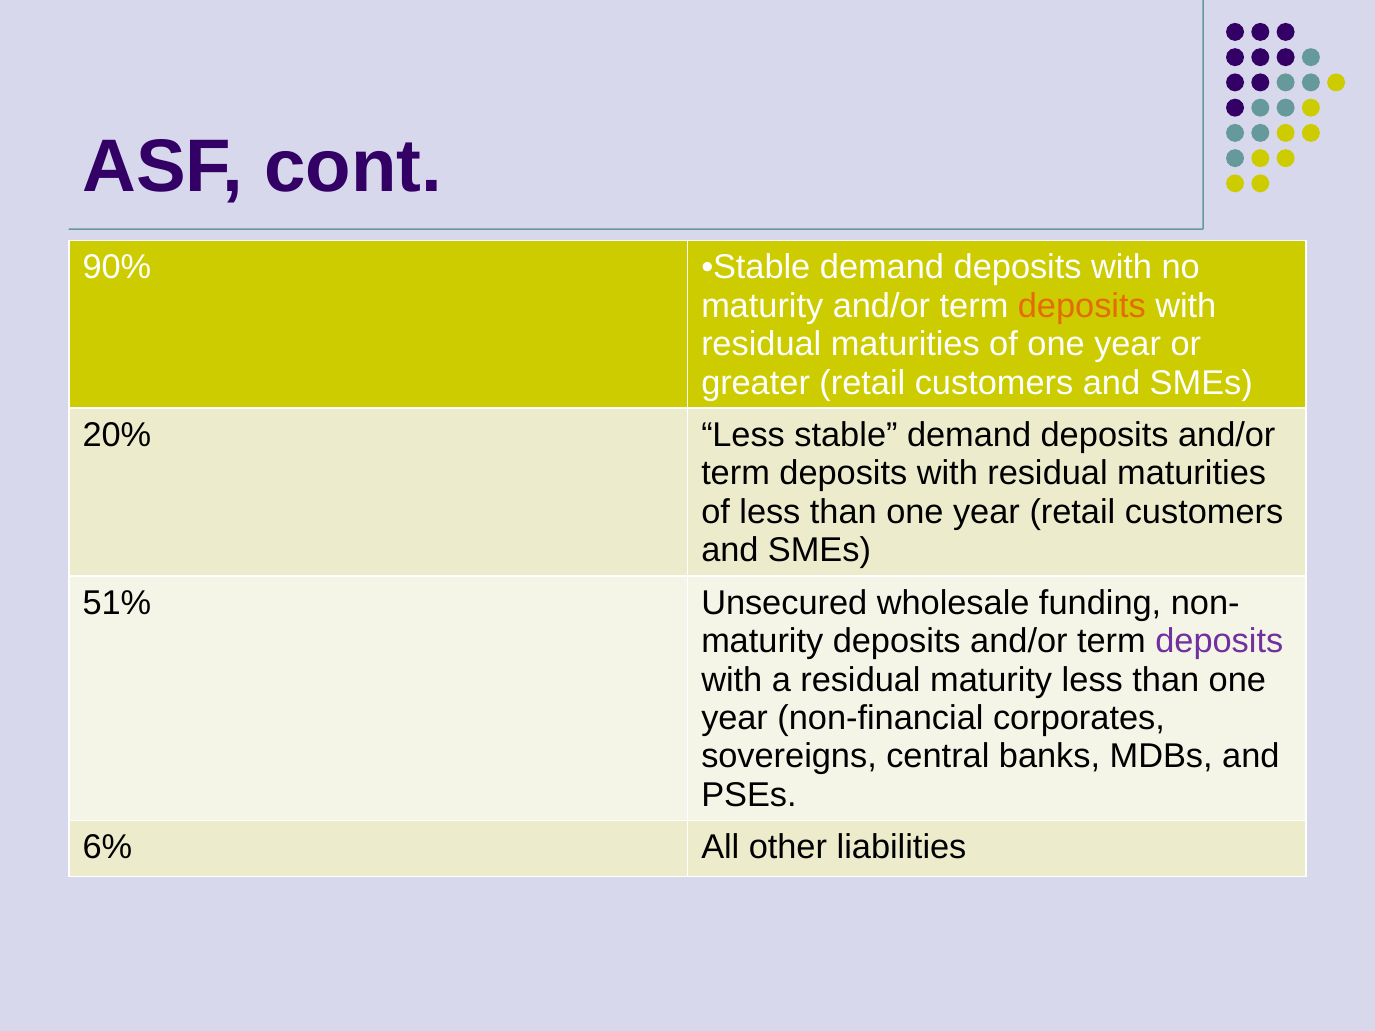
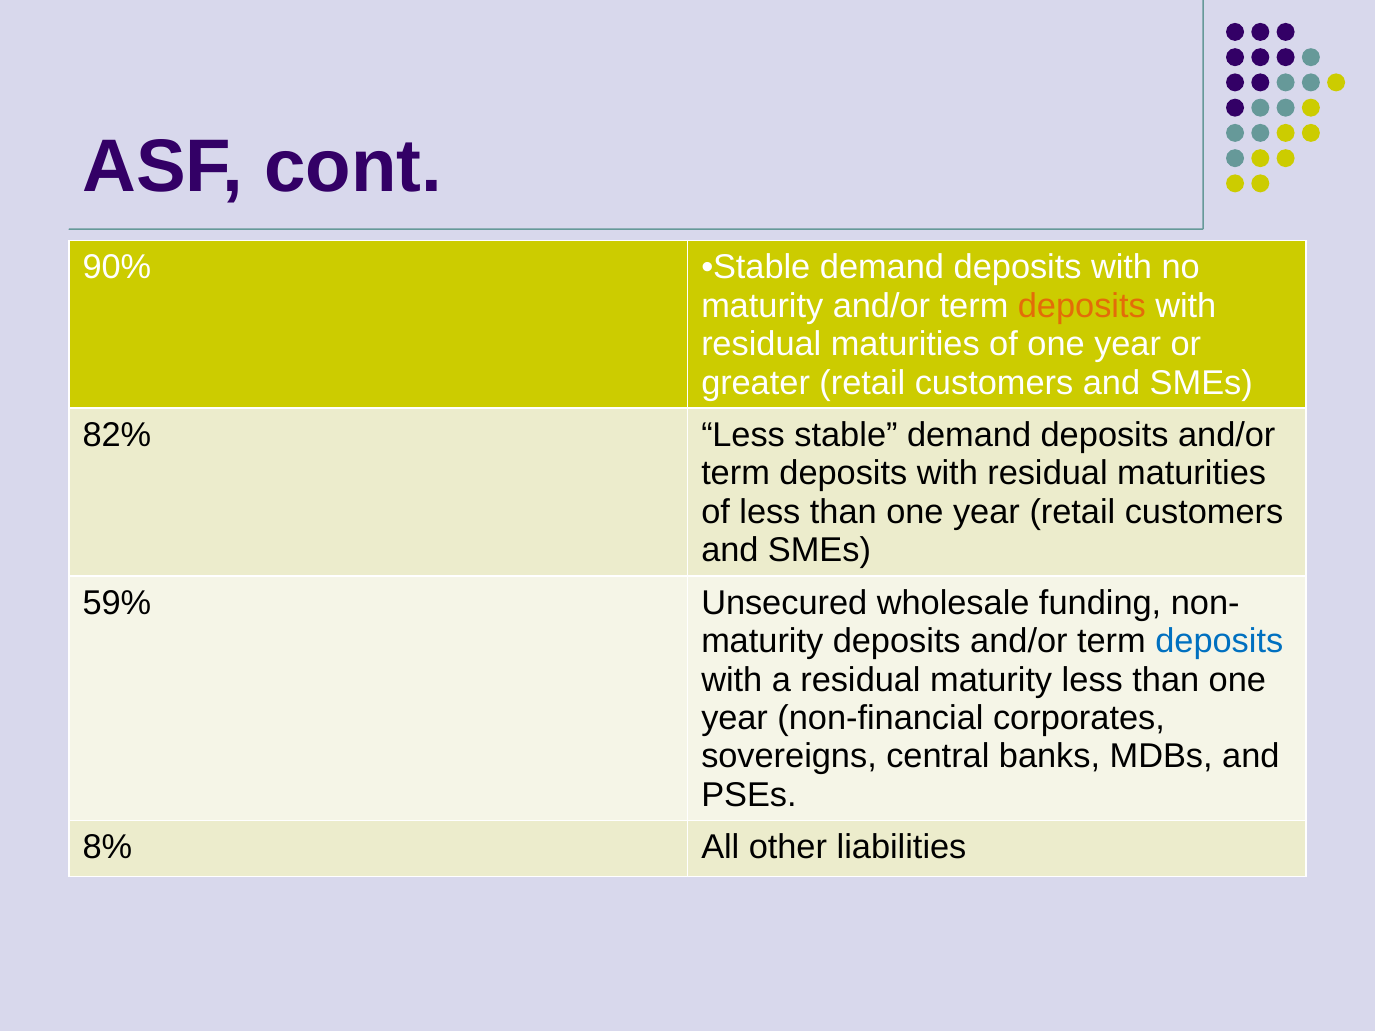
20%: 20% -> 82%
51%: 51% -> 59%
deposits at (1219, 641) colour: purple -> blue
6%: 6% -> 8%
